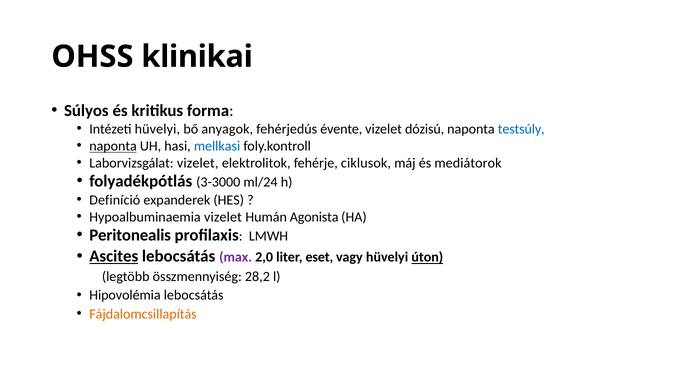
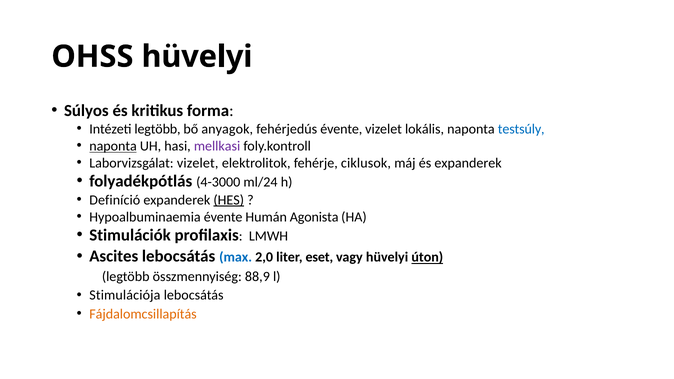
OHSS klinikai: klinikai -> hüvelyi
Intézeti hüvelyi: hüvelyi -> legtöbb
dózisú: dózisú -> lokális
mellkasi colour: blue -> purple
és mediátorok: mediátorok -> expanderek
3-3000: 3-3000 -> 4-3000
HES underline: none -> present
Hypoalbuminaemia vizelet: vizelet -> évente
Peritonealis: Peritonealis -> Stimulációk
Ascites underline: present -> none
max colour: purple -> blue
28,2: 28,2 -> 88,9
Hipovolémia: Hipovolémia -> Stimulációja
